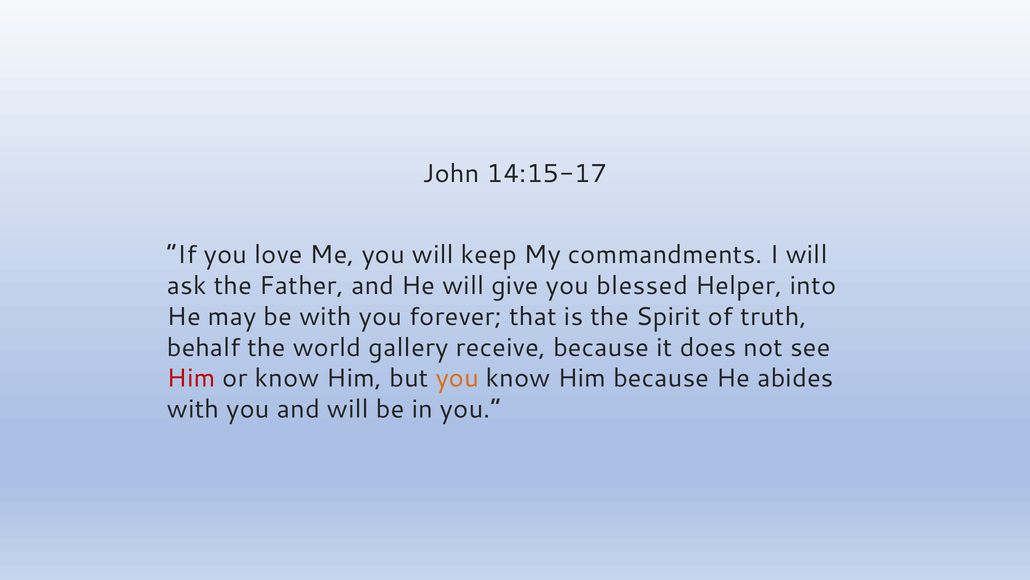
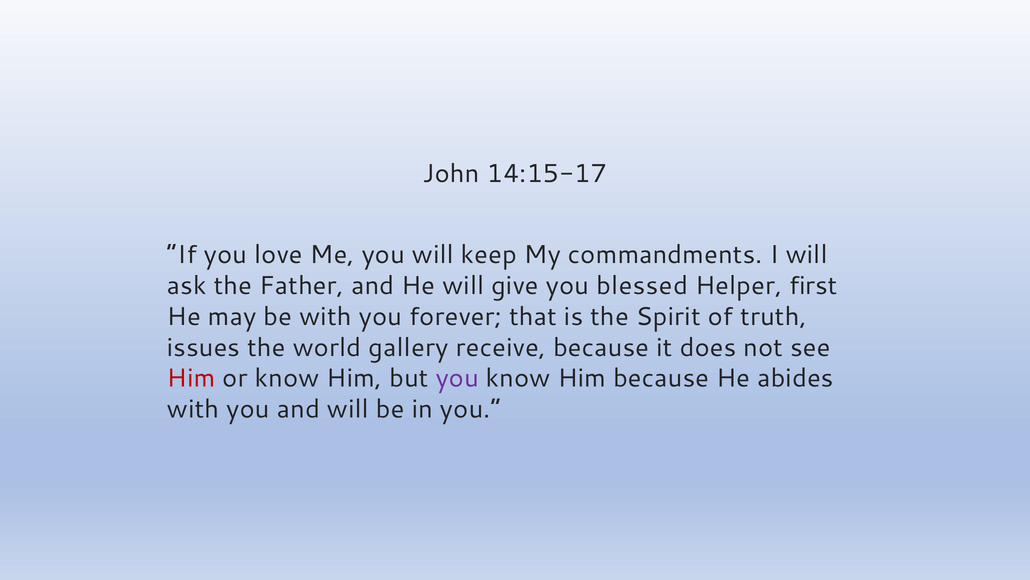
into: into -> first
behalf: behalf -> issues
you at (457, 378) colour: orange -> purple
